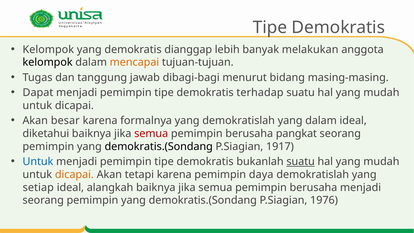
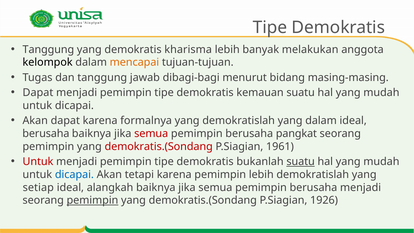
Kelompok at (48, 49): Kelompok -> Tanggung
dianggap: dianggap -> kharisma
terhadap: terhadap -> kemauan
Akan besar: besar -> dapat
diketahui at (46, 133): diketahui -> berusaha
demokratis.(Sondang at (159, 146) colour: black -> red
1917: 1917 -> 1961
Untuk at (38, 161) colour: blue -> red
dicapai at (74, 174) colour: orange -> blue
pemimpin daya: daya -> lebih
pemimpin at (92, 200) underline: none -> present
1976: 1976 -> 1926
